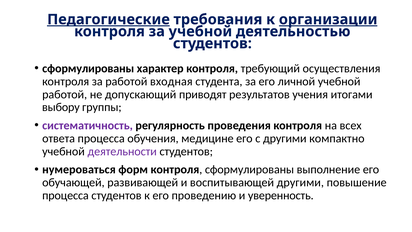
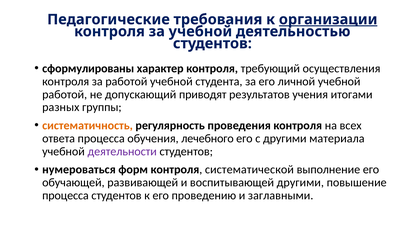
Педагогические underline: present -> none
работой входная: входная -> учебной
выбору: выбору -> разных
систематичность colour: purple -> orange
медицине: медицине -> лечебного
компактно: компактно -> материала
контроля сформулированы: сформулированы -> систематической
уверенность: уверенность -> заглавными
